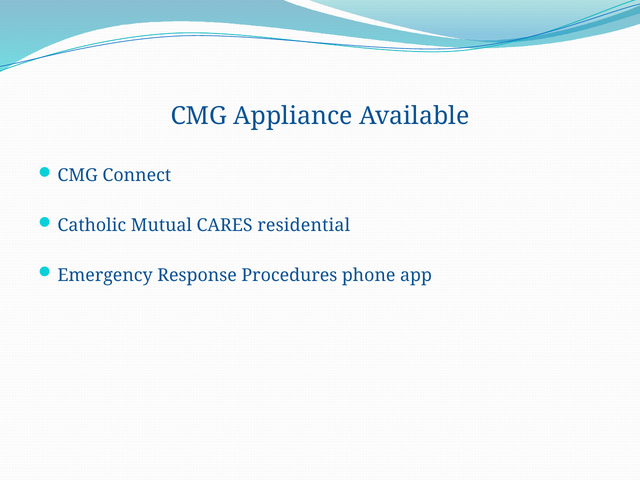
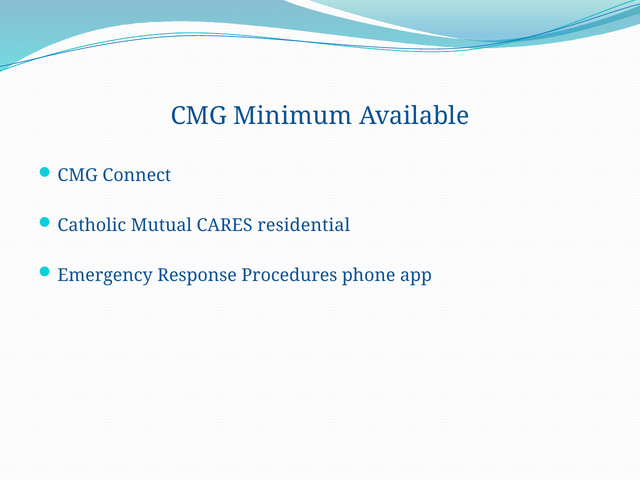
Appliance: Appliance -> Minimum
